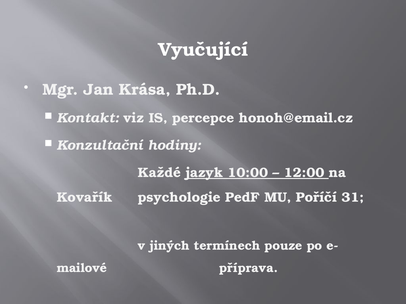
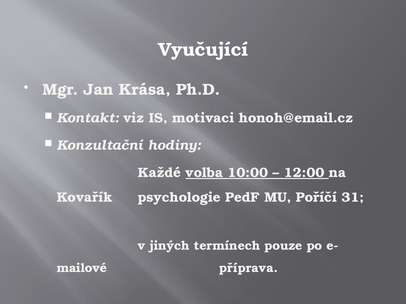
percepce: percepce -> motivaci
jazyk: jazyk -> volba
